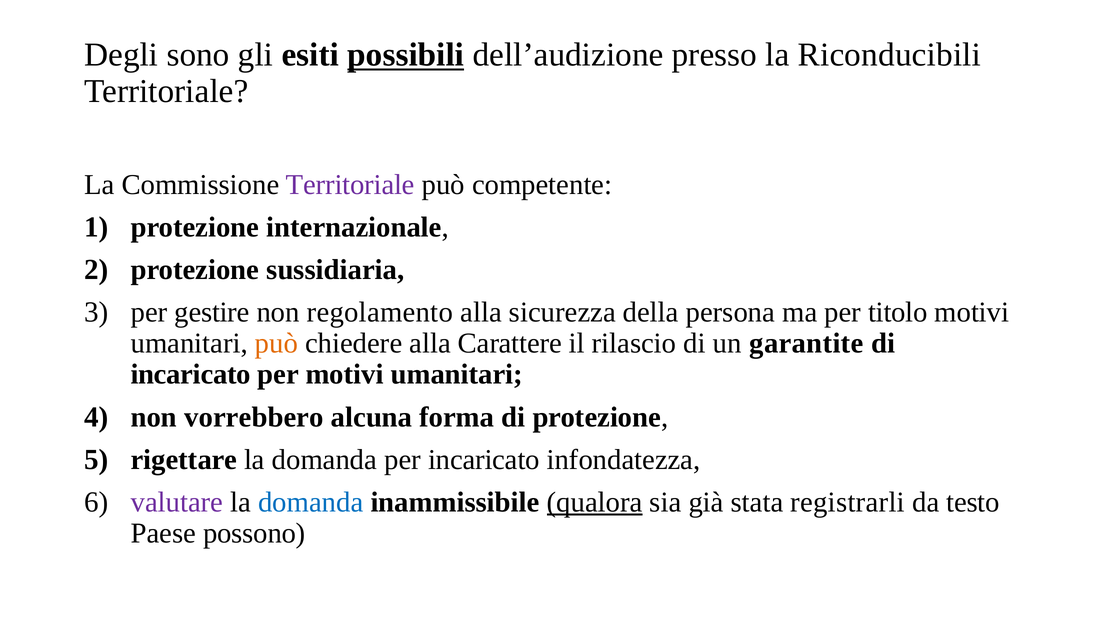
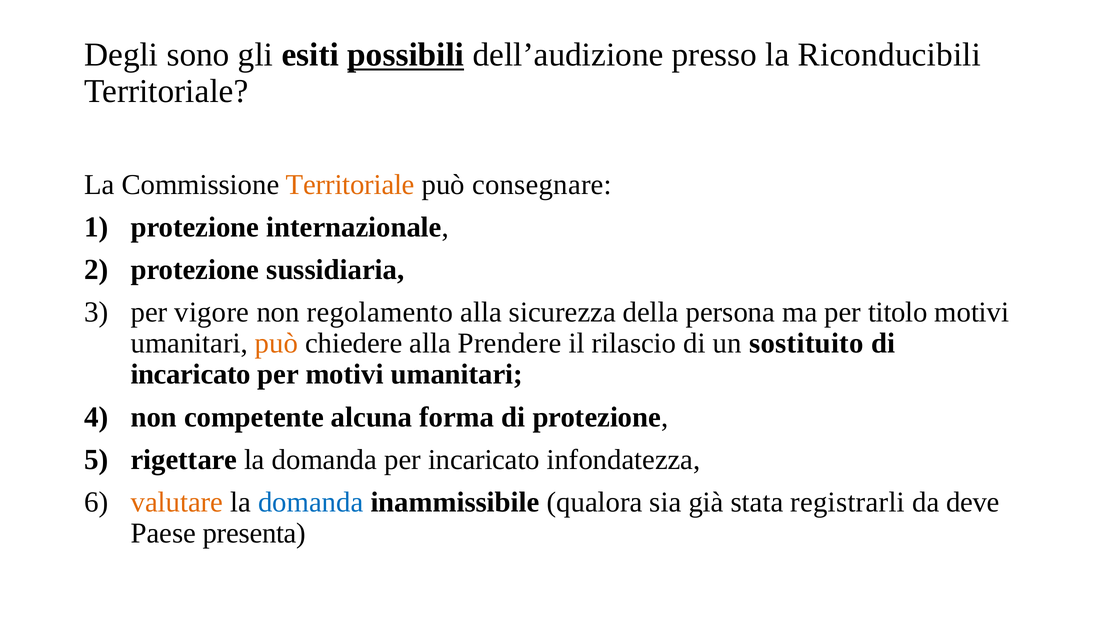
Territoriale at (350, 185) colour: purple -> orange
competente: competente -> consegnare
gestire: gestire -> vigore
Carattere: Carattere -> Prendere
garantite: garantite -> sostituito
vorrebbero: vorrebbero -> competente
valutare colour: purple -> orange
qualora underline: present -> none
testo: testo -> deve
possono: possono -> presenta
